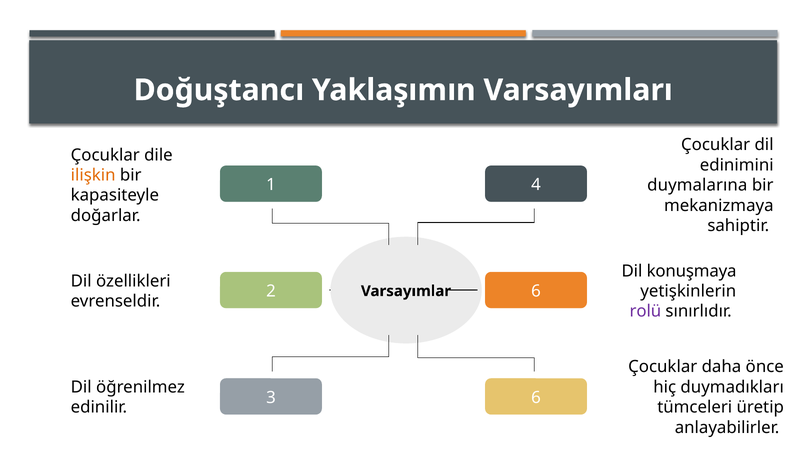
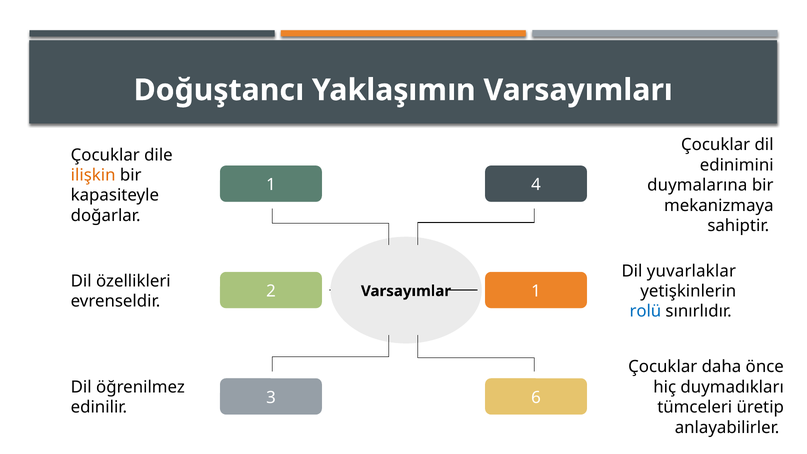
konuşmaya: konuşmaya -> yuvarlaklar
Varsayımlar 6: 6 -> 1
rolü colour: purple -> blue
